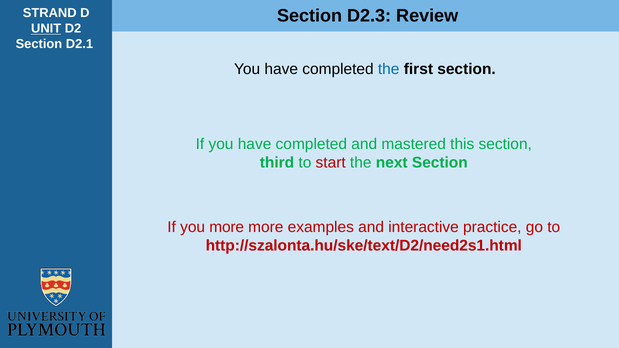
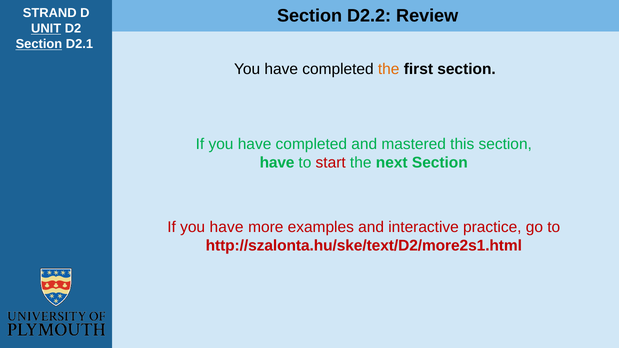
D2.3: D2.3 -> D2.2
Section at (39, 44) underline: none -> present
the at (389, 69) colour: blue -> orange
third at (277, 163): third -> have
more at (227, 227): more -> have
http://szalonta.hu/ske/text/D2/need2s1.html: http://szalonta.hu/ske/text/D2/need2s1.html -> http://szalonta.hu/ske/text/D2/more2s1.html
